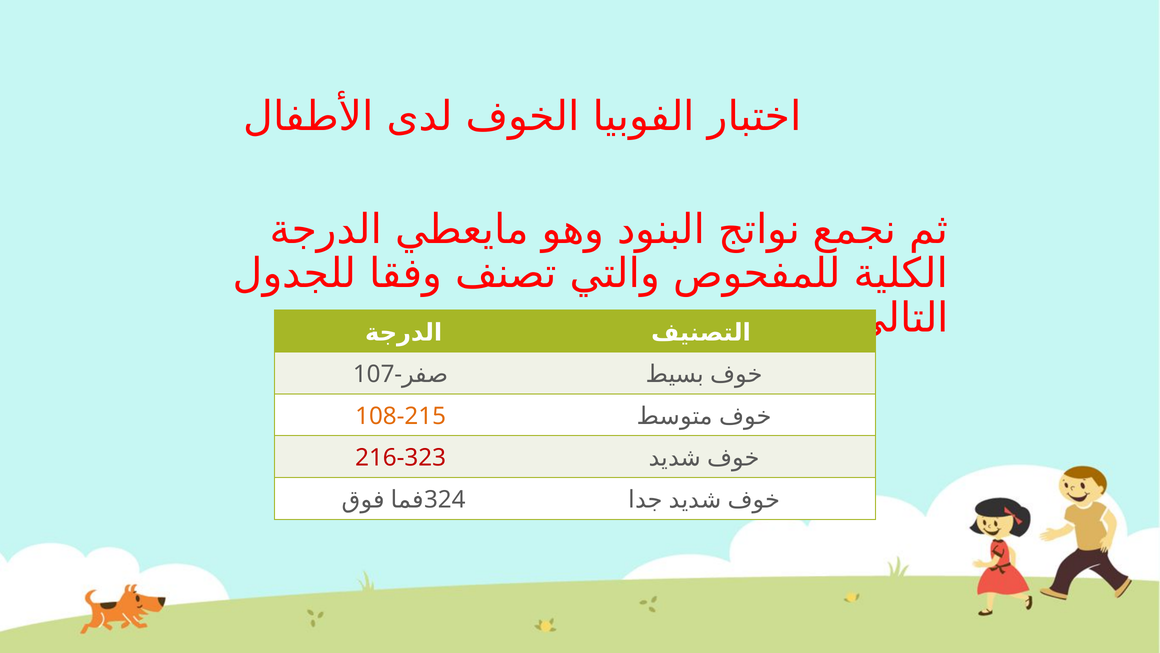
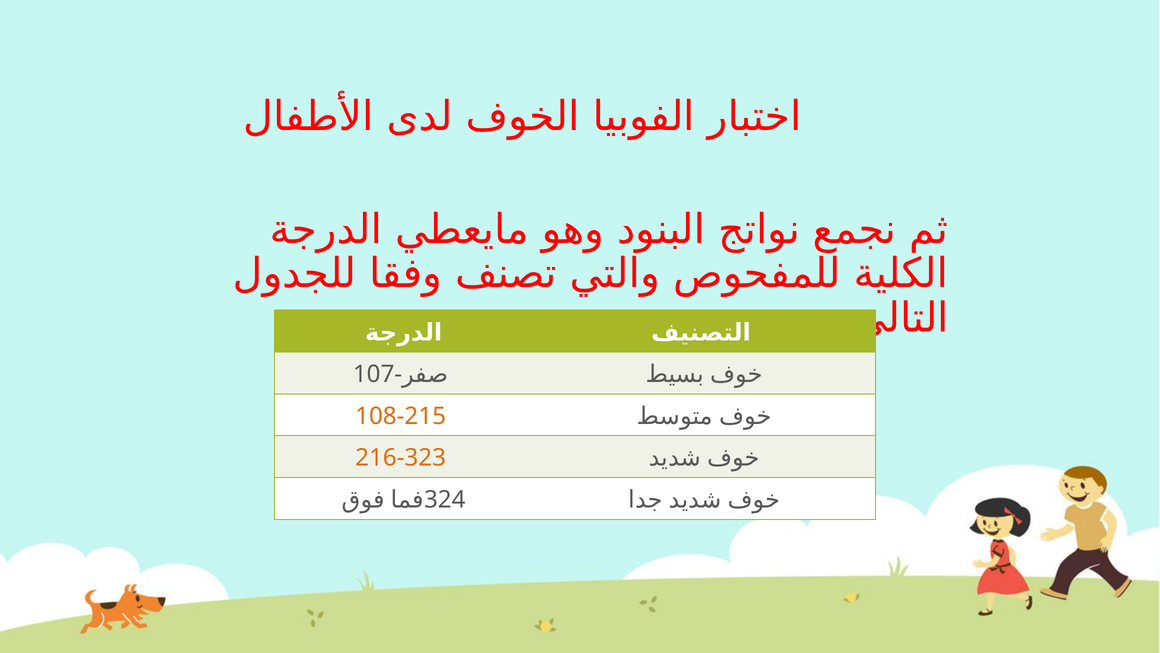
216-323 colour: red -> orange
